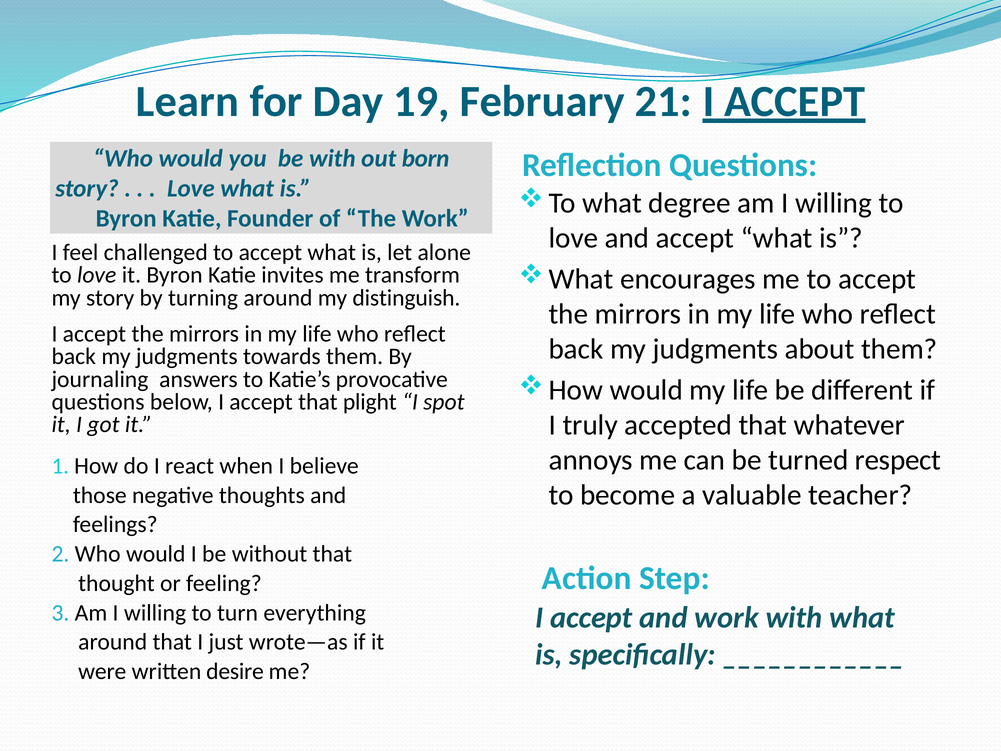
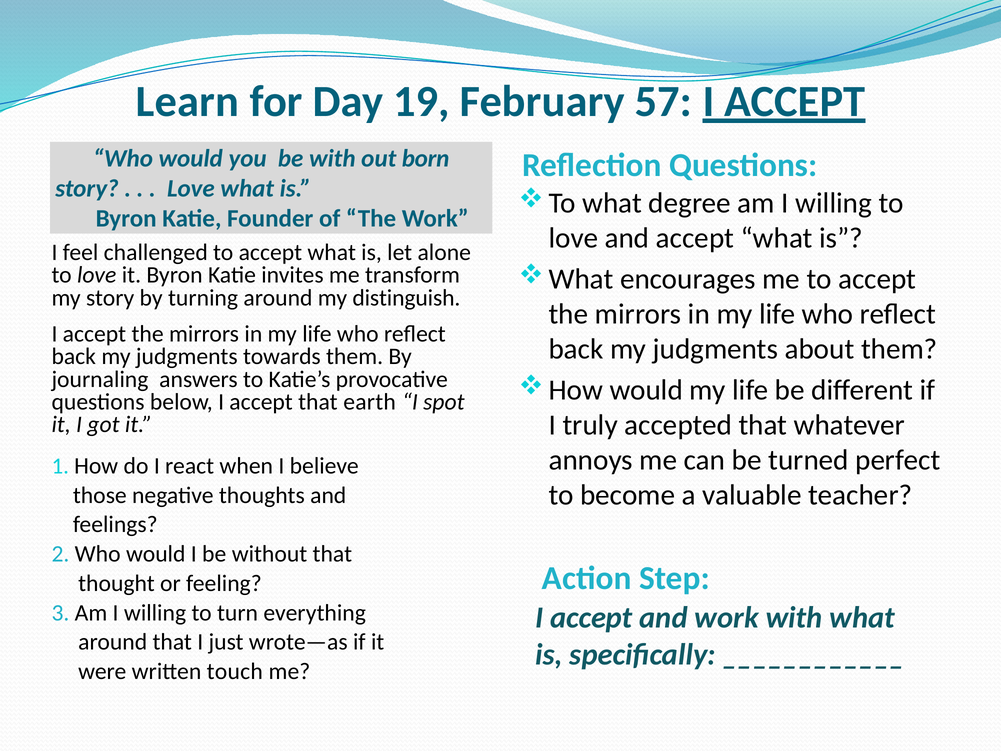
21: 21 -> 57
plight: plight -> earth
respect: respect -> perfect
desire: desire -> touch
